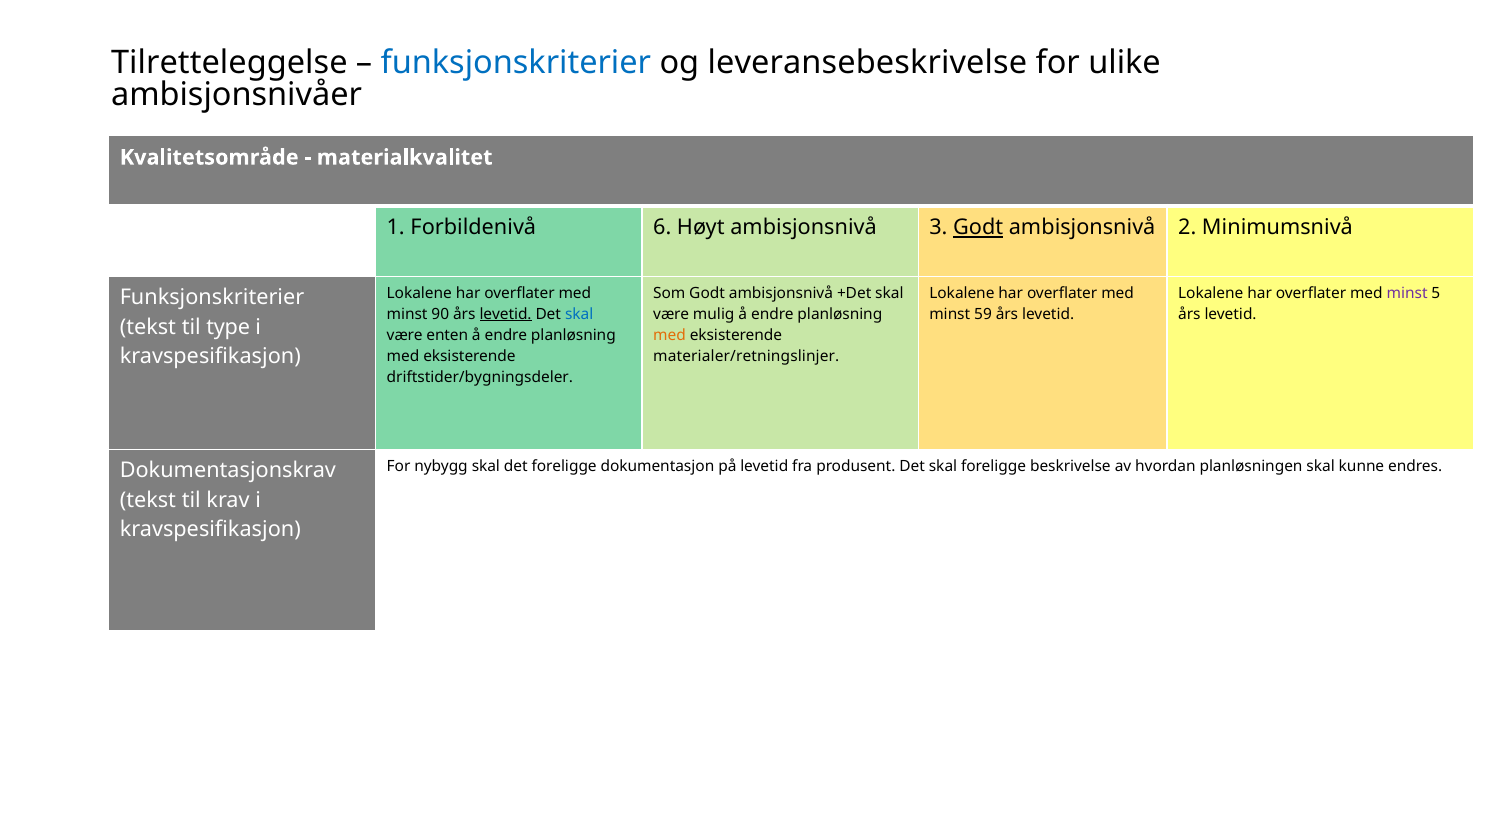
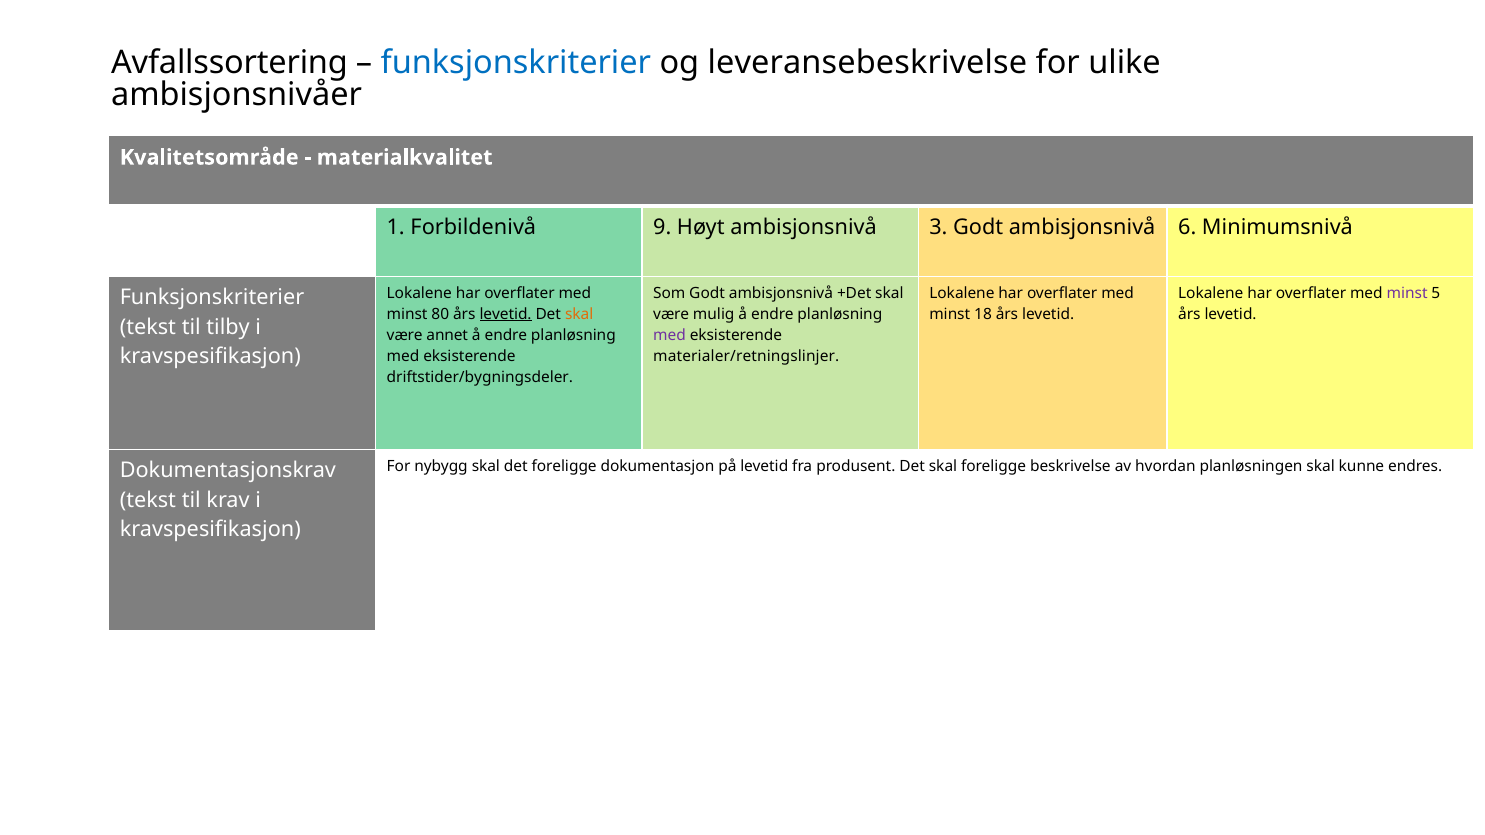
Tilretteleggelse: Tilretteleggelse -> Avfallssortering
6: 6 -> 9
Godt at (978, 228) underline: present -> none
2: 2 -> 6
90: 90 -> 80
skal at (579, 314) colour: blue -> orange
59: 59 -> 18
type: type -> tilby
enten: enten -> annet
med at (670, 335) colour: orange -> purple
